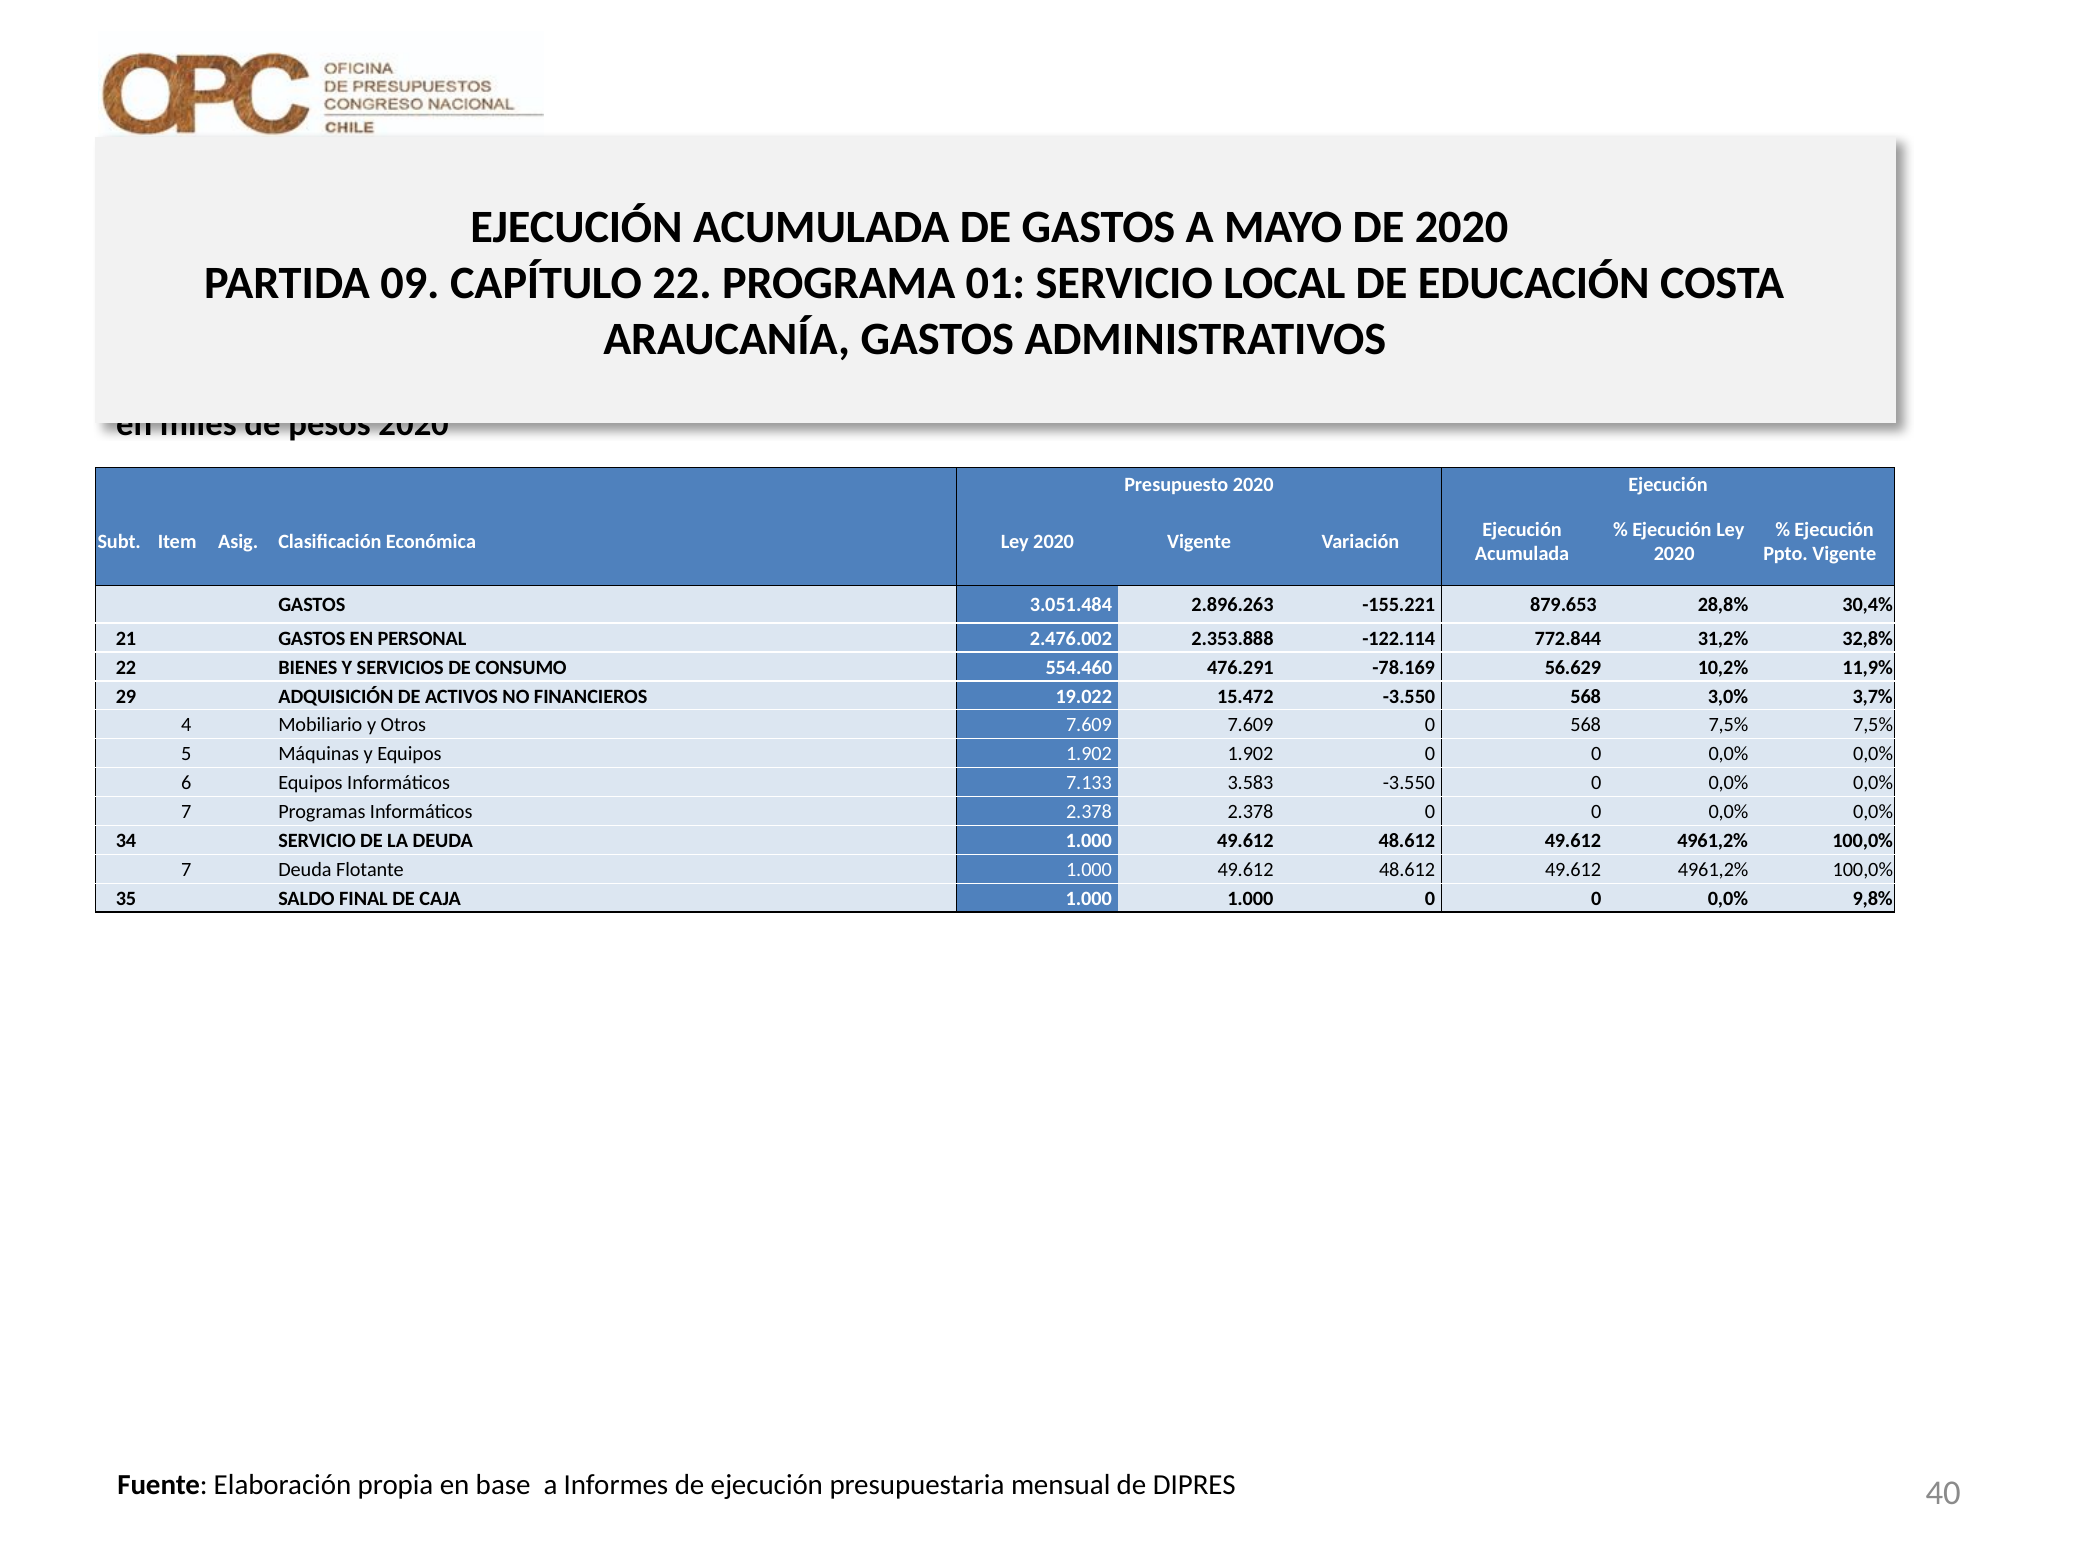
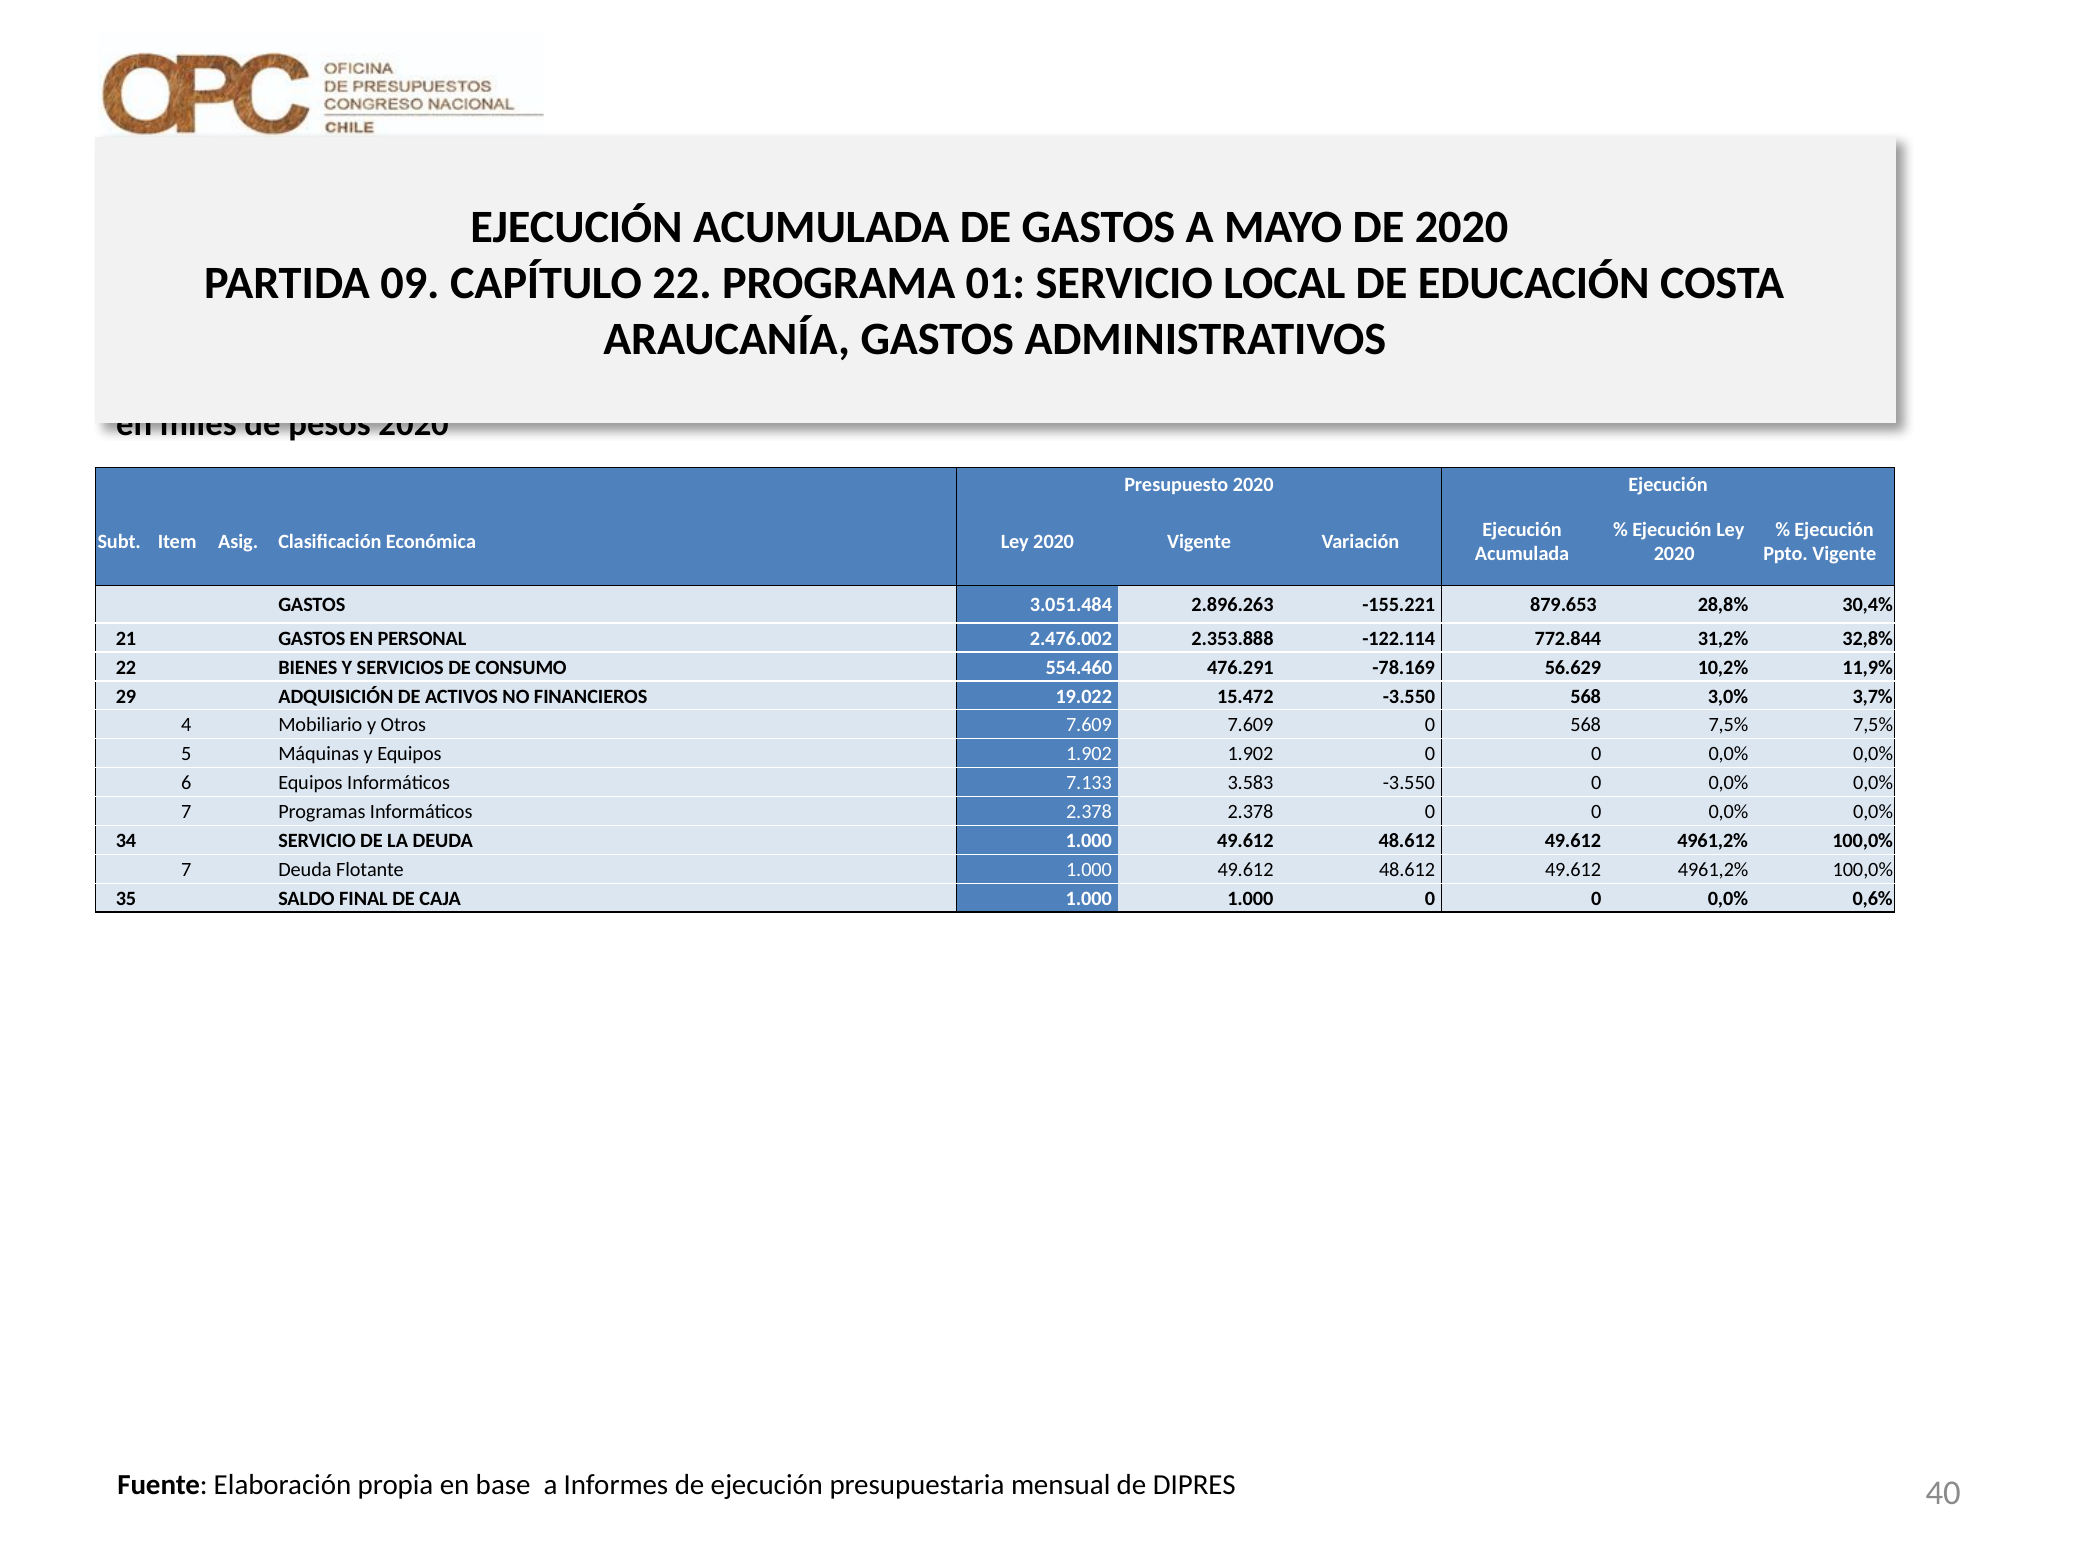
9,8%: 9,8% -> 0,6%
